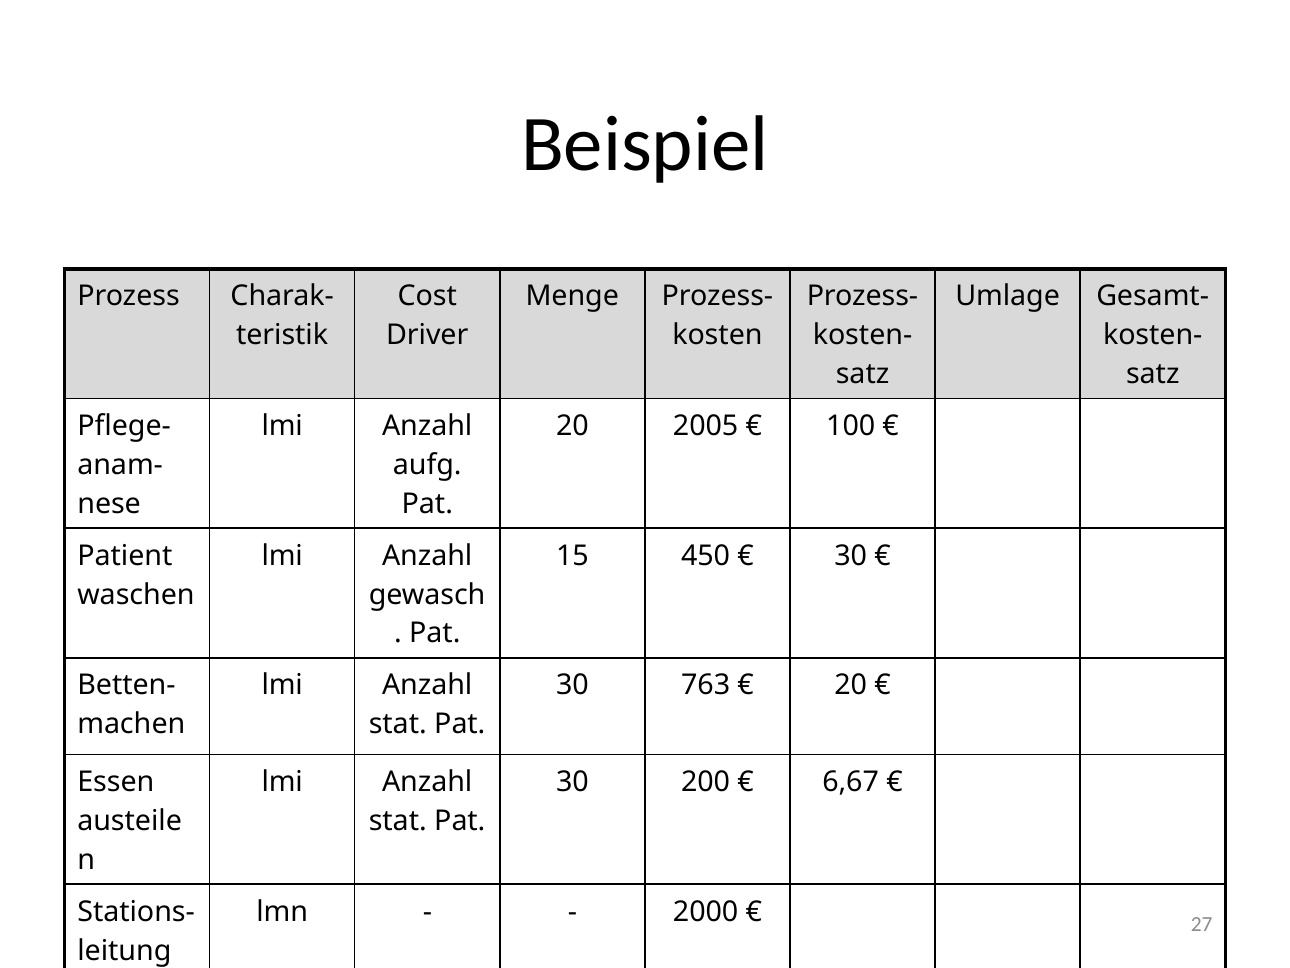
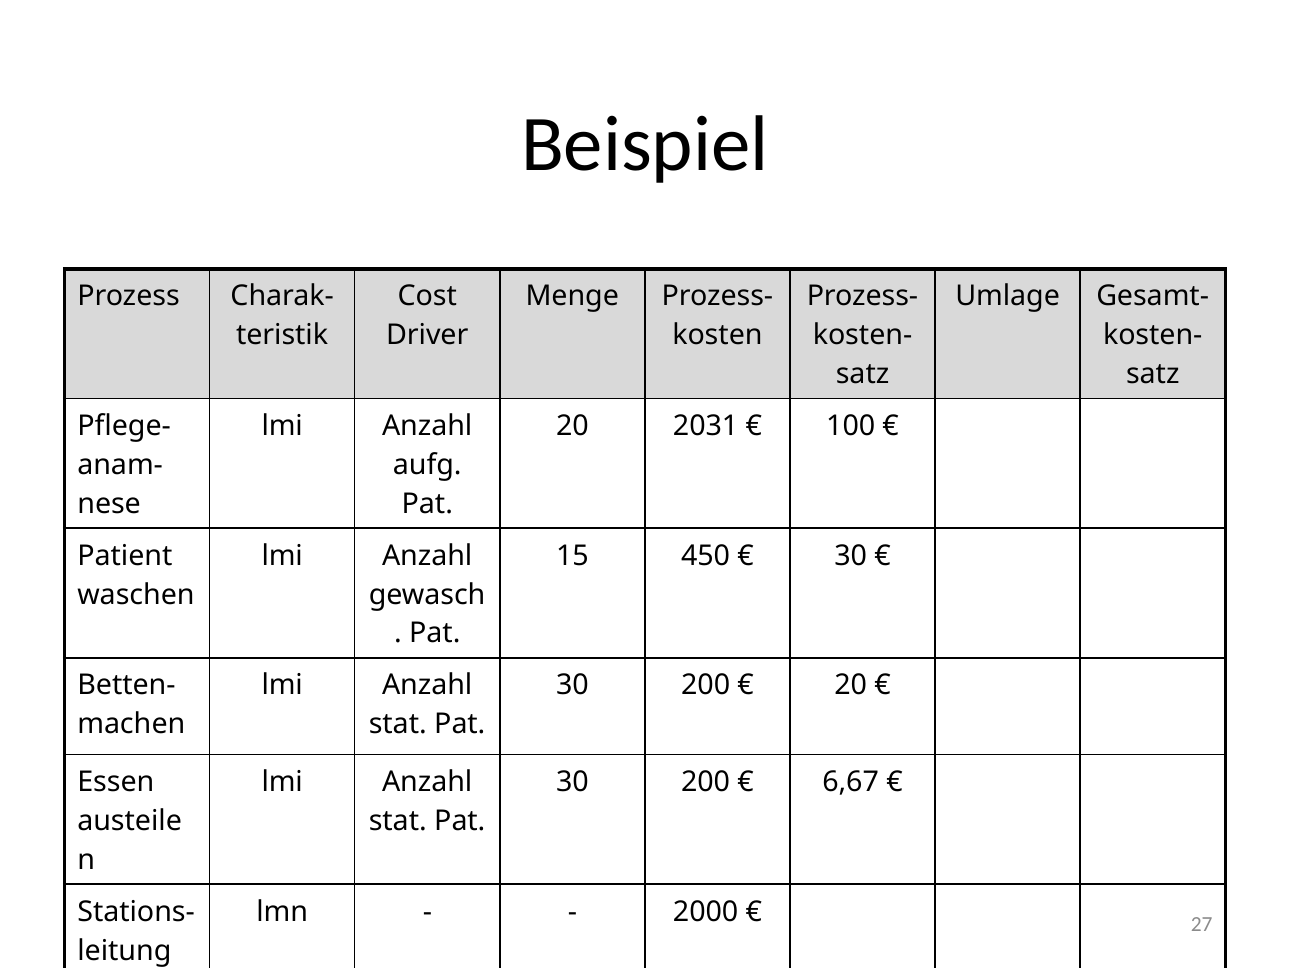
2005: 2005 -> 2031
763 at (706, 685): 763 -> 200
